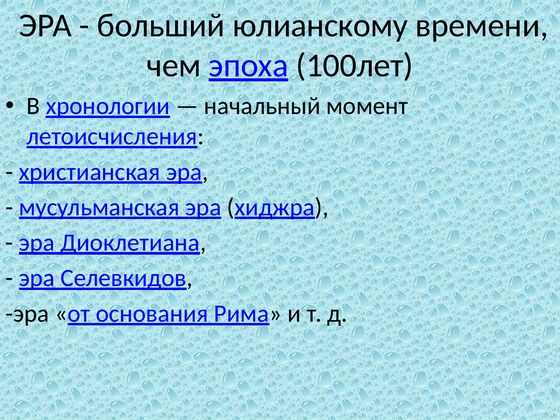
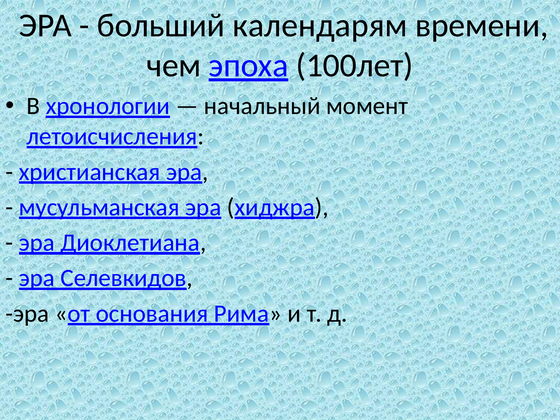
юлианскому: юлианскому -> календарям
